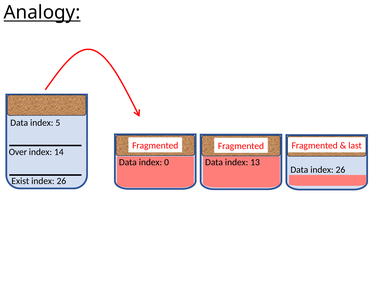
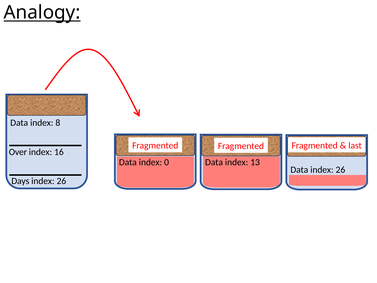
5: 5 -> 8
14: 14 -> 16
Exist: Exist -> Days
